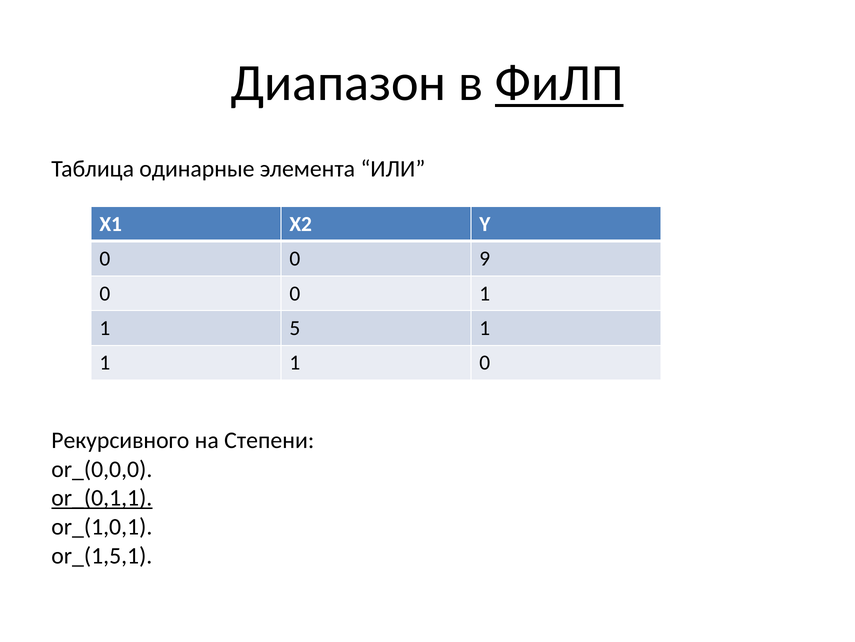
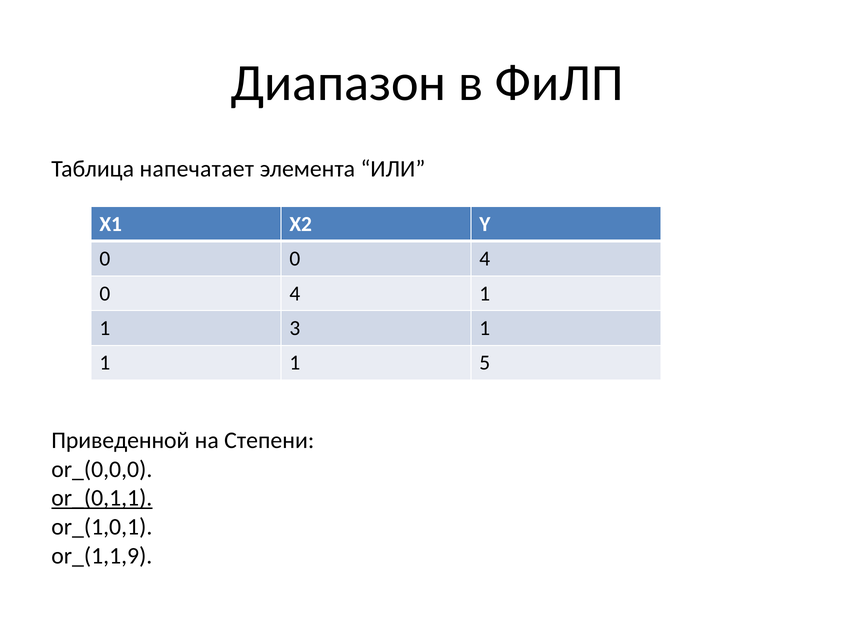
ФиЛП underline: present -> none
одинарные: одинарные -> напечатает
0 0 9: 9 -> 4
0 at (295, 293): 0 -> 4
5: 5 -> 3
1 0: 0 -> 5
Рекурсивного: Рекурсивного -> Приведенной
or_(1,5,1: or_(1,5,1 -> or_(1,1,9
